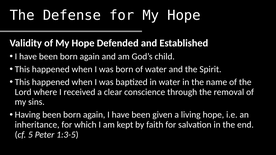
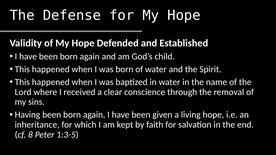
5: 5 -> 8
